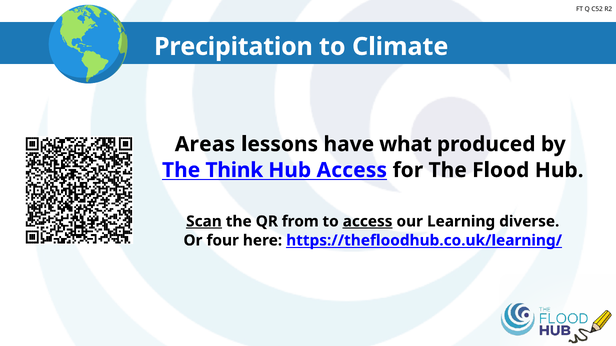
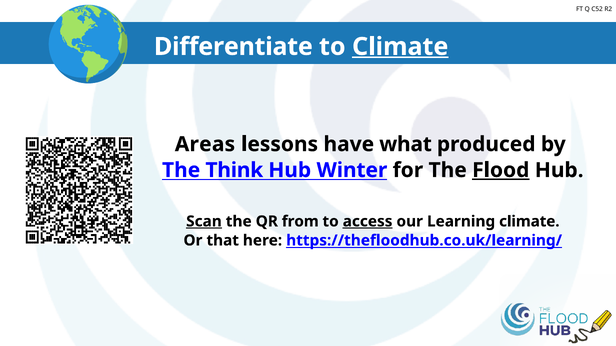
Precipitation: Precipitation -> Differentiate
Climate at (400, 47) underline: none -> present
Hub Access: Access -> Winter
Flood underline: none -> present
Learning diverse: diverse -> climate
four: four -> that
